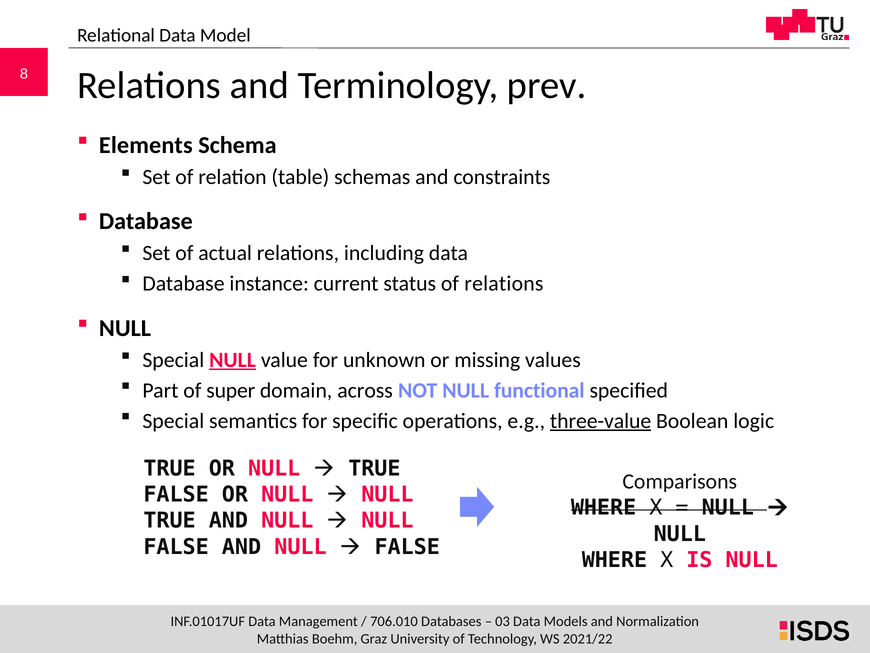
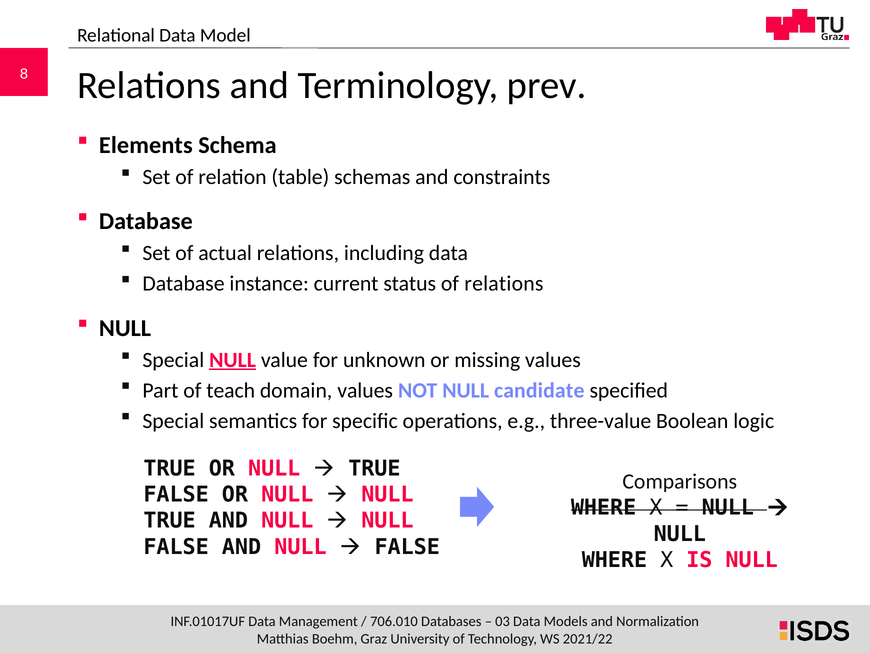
super: super -> teach
domain across: across -> values
functional: functional -> candidate
three-value underline: present -> none
